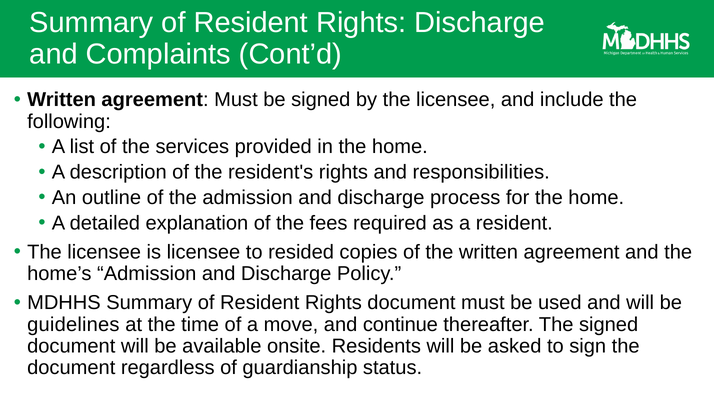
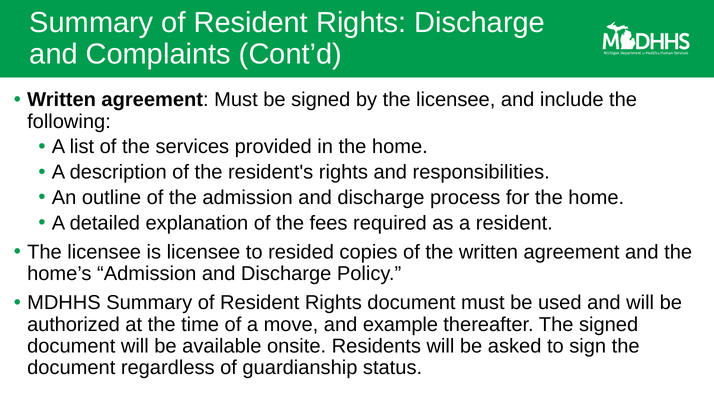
guidelines: guidelines -> authorized
continue: continue -> example
